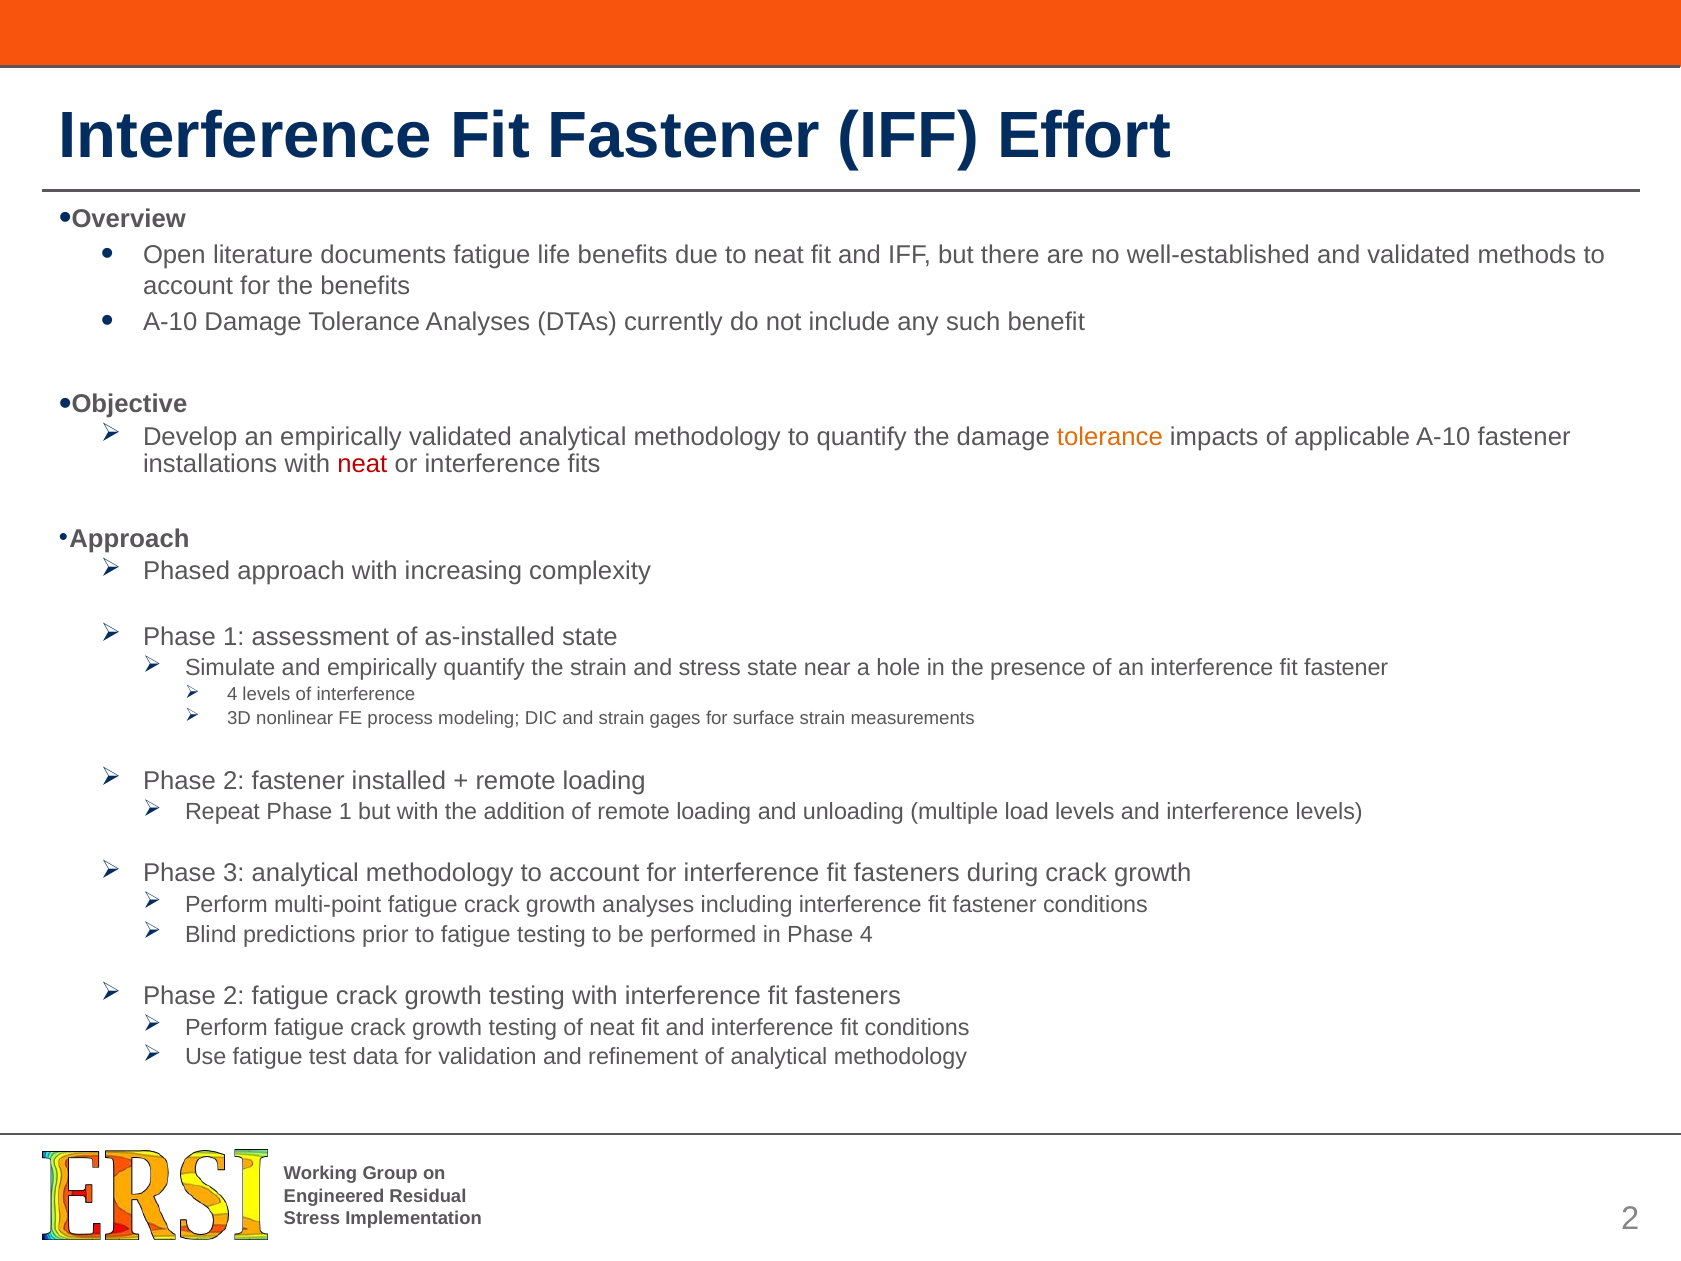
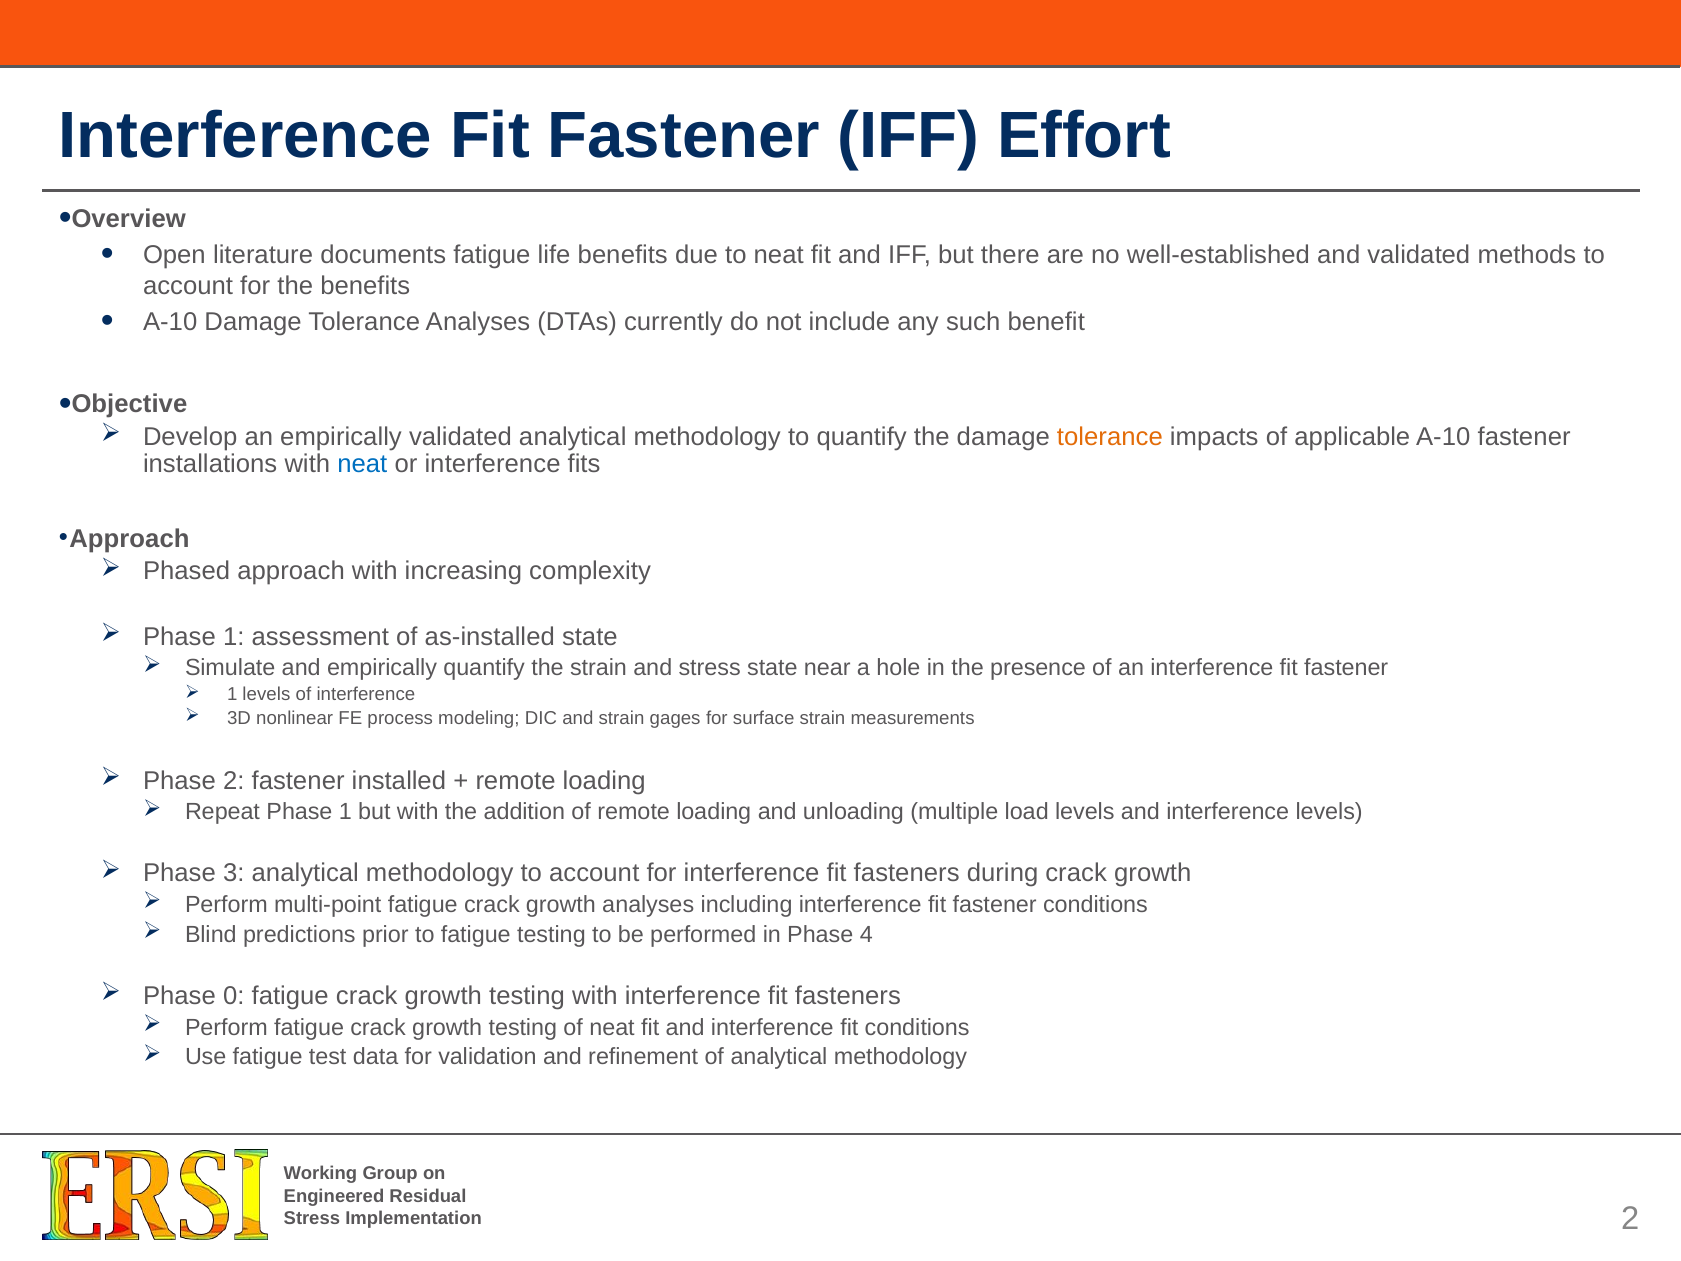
neat at (362, 464) colour: red -> blue
4 at (232, 695): 4 -> 1
2 at (234, 996): 2 -> 0
